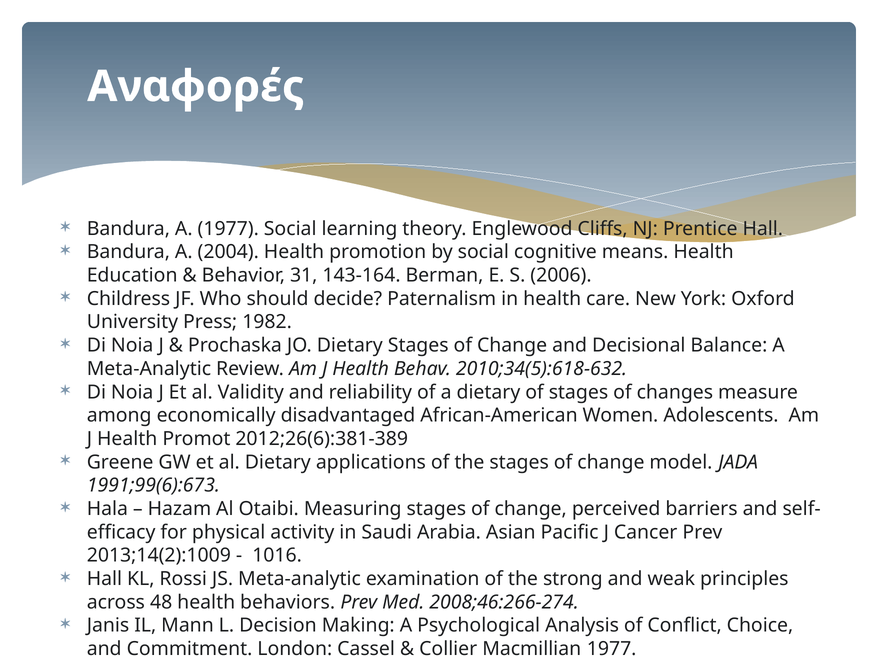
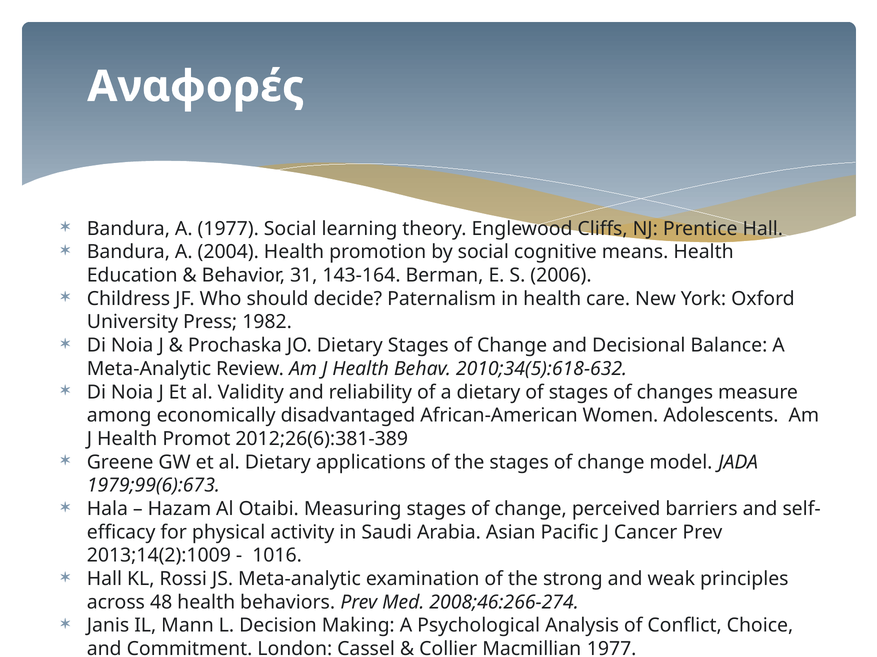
1991;99(6):673: 1991;99(6):673 -> 1979;99(6):673
